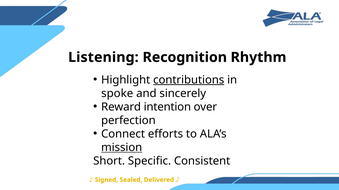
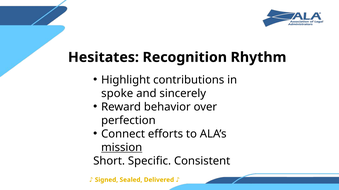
Listening: Listening -> Hesitates
contributions underline: present -> none
intention: intention -> behavior
